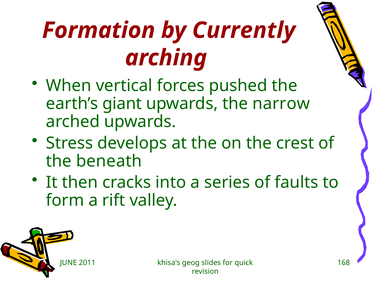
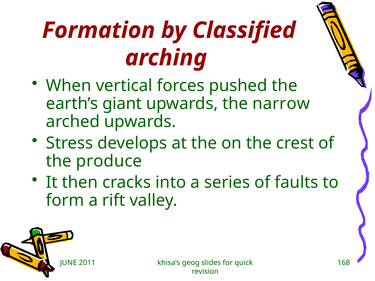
Currently: Currently -> Classified
beneath: beneath -> produce
